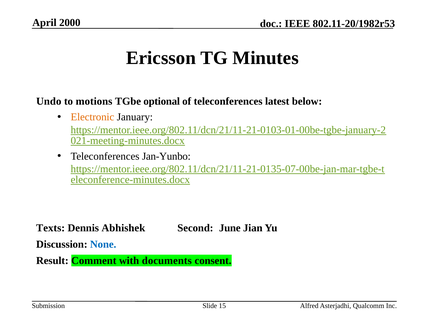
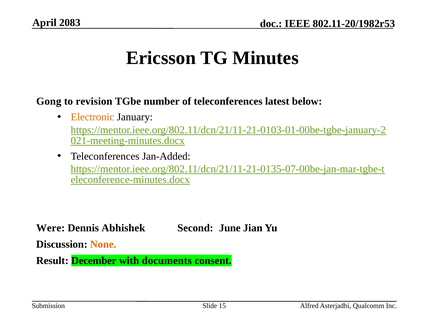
2000: 2000 -> 2083
Undo: Undo -> Gong
motions: motions -> revision
optional: optional -> number
Jan-Yunbo: Jan-Yunbo -> Jan-Added
Texts: Texts -> Were
None colour: blue -> orange
Comment: Comment -> December
